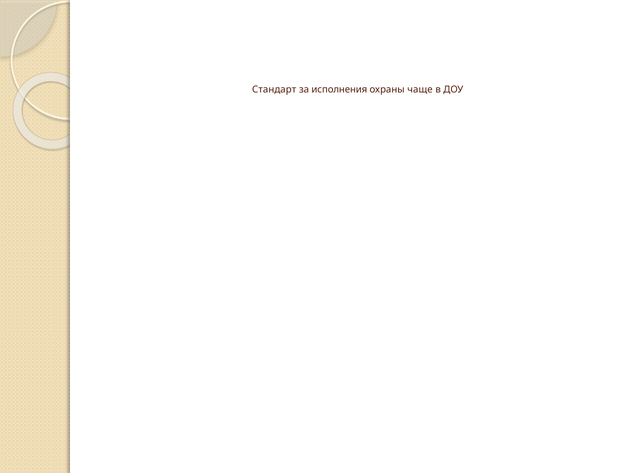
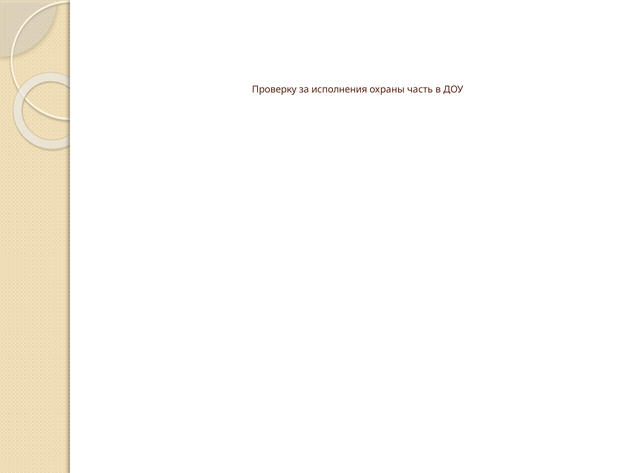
Стандарт: Стандарт -> Проверку
чаще: чаще -> часть
